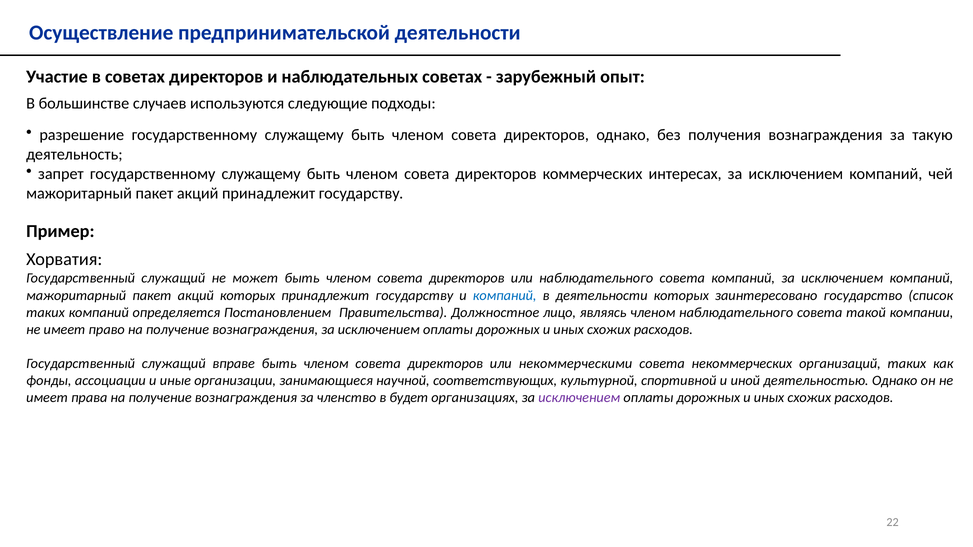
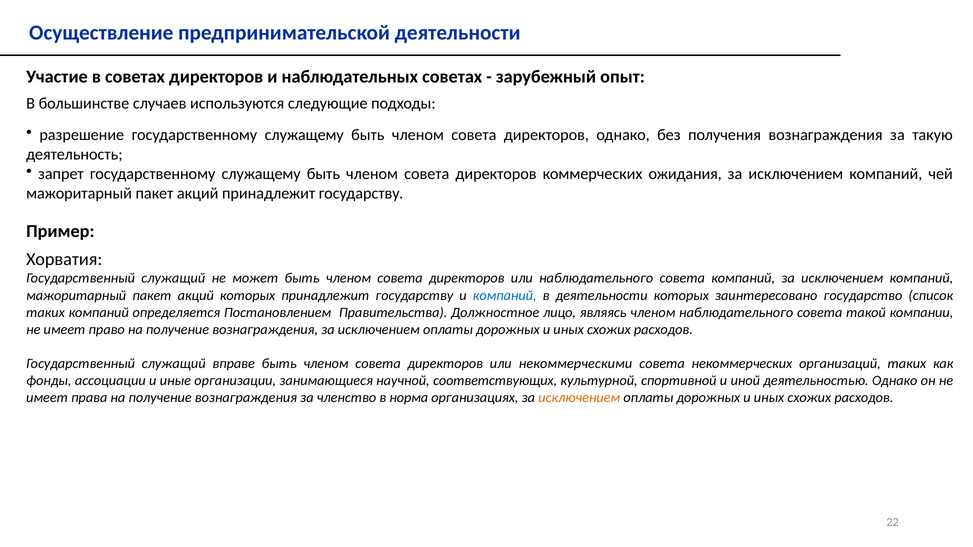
интересах: интересах -> ожидания
будет: будет -> норма
исключением at (579, 398) colour: purple -> orange
